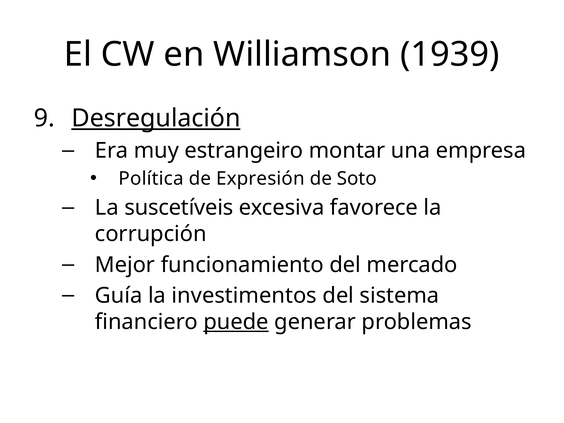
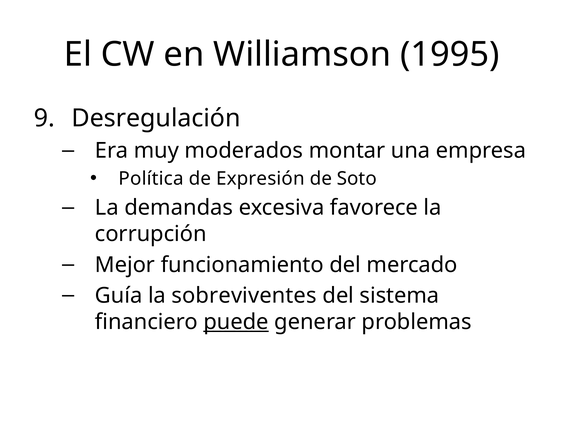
1939: 1939 -> 1995
Desregulación underline: present -> none
estrangeiro: estrangeiro -> moderados
suscetíveis: suscetíveis -> demandas
investimentos: investimentos -> sobreviventes
